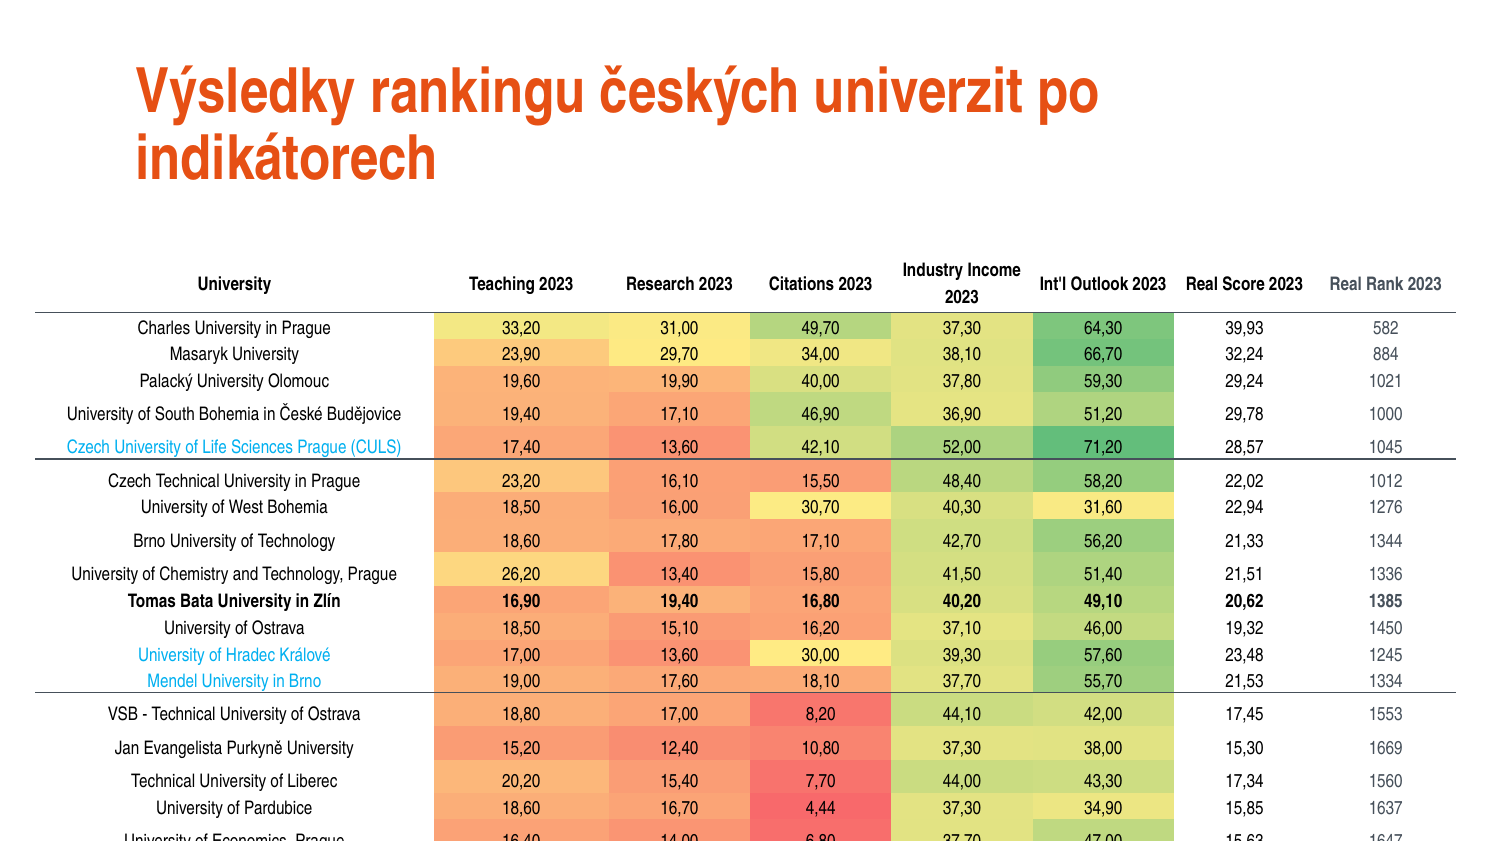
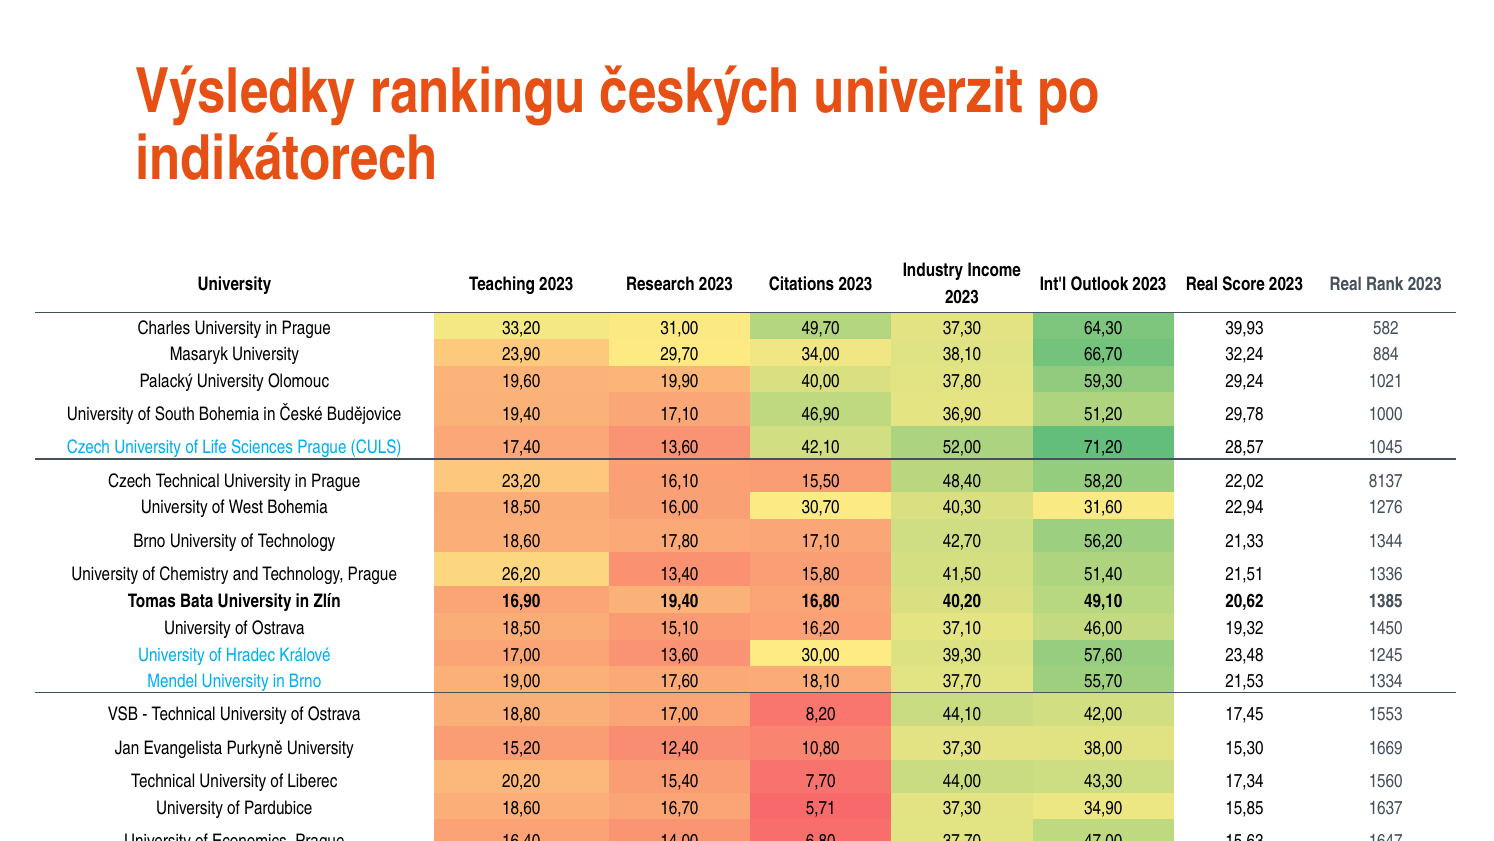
1012: 1012 -> 8137
4,44: 4,44 -> 5,71
